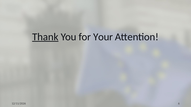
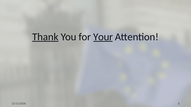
Your underline: none -> present
